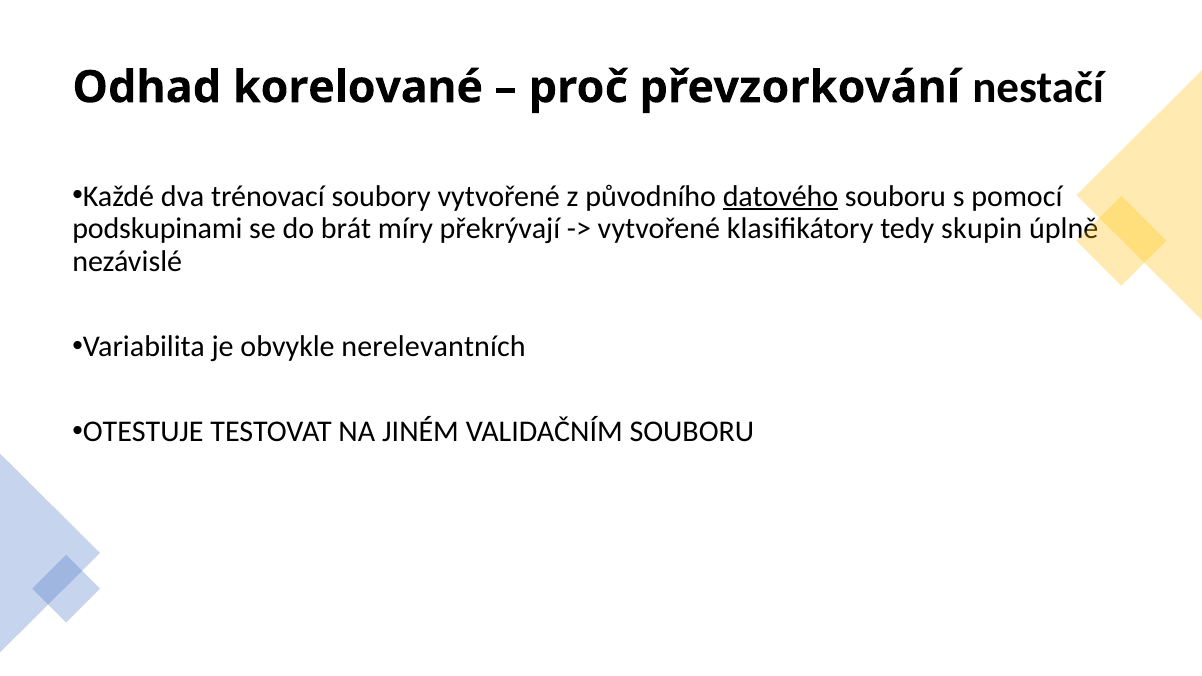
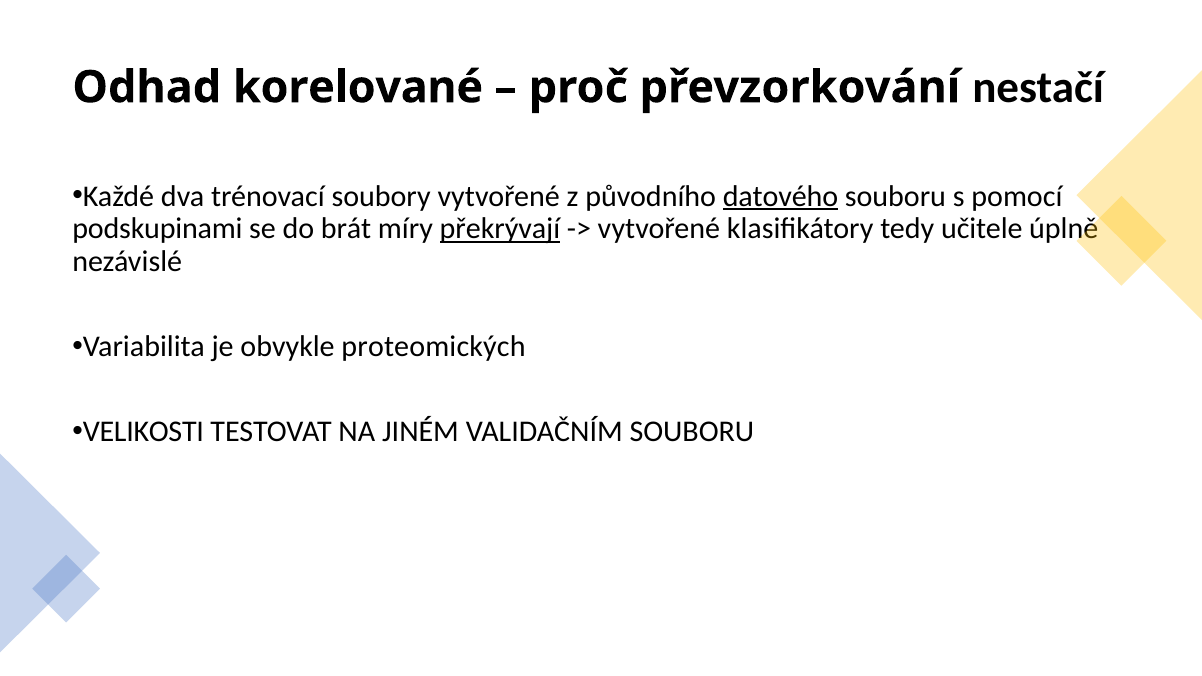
překrývají underline: none -> present
skupin: skupin -> učitele
nerelevantních: nerelevantních -> proteomických
OTESTUJE: OTESTUJE -> VELIKOSTI
